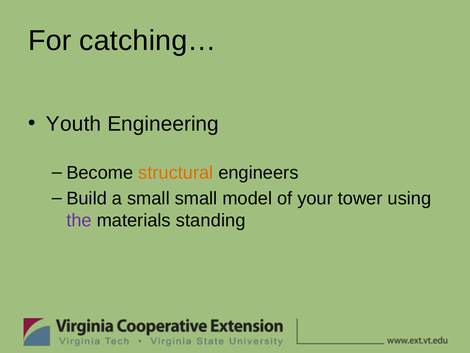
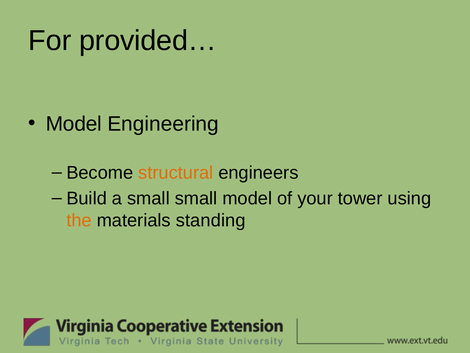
catching…: catching… -> provided…
Youth at (74, 124): Youth -> Model
the colour: purple -> orange
